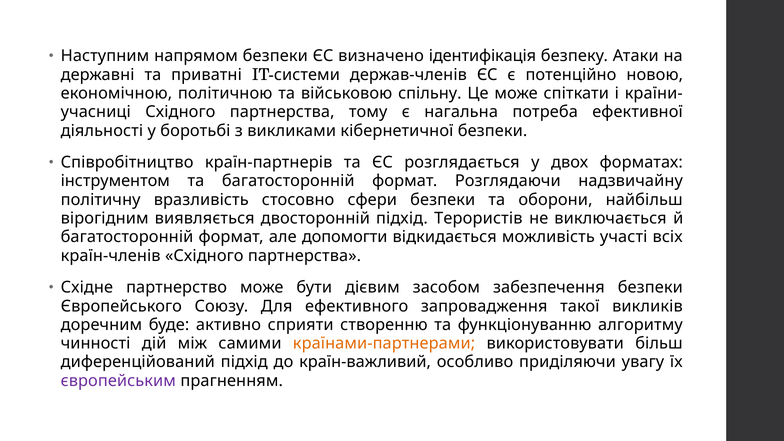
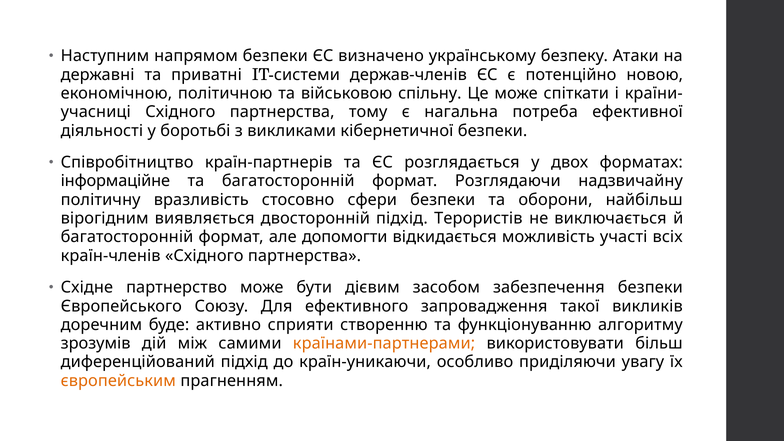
ідентифікація: ідентифікація -> українському
інструментом: інструментом -> інформаційне
чинності: чинності -> зрозумів
країн-важливий: країн-важливий -> країн-уникаючи
європейським colour: purple -> orange
